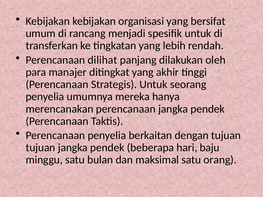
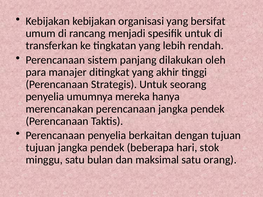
dilihat: dilihat -> sistem
baju: baju -> stok
